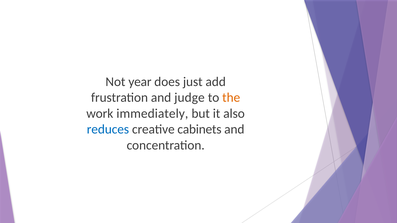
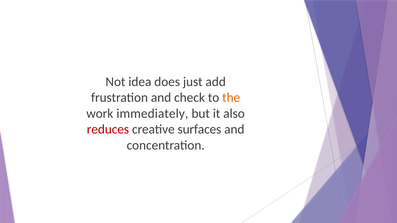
year: year -> idea
judge: judge -> check
reduces colour: blue -> red
cabinets: cabinets -> surfaces
